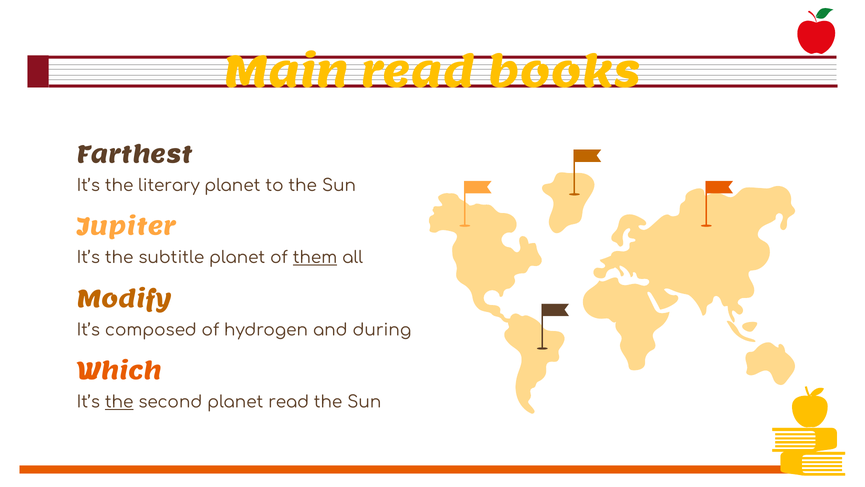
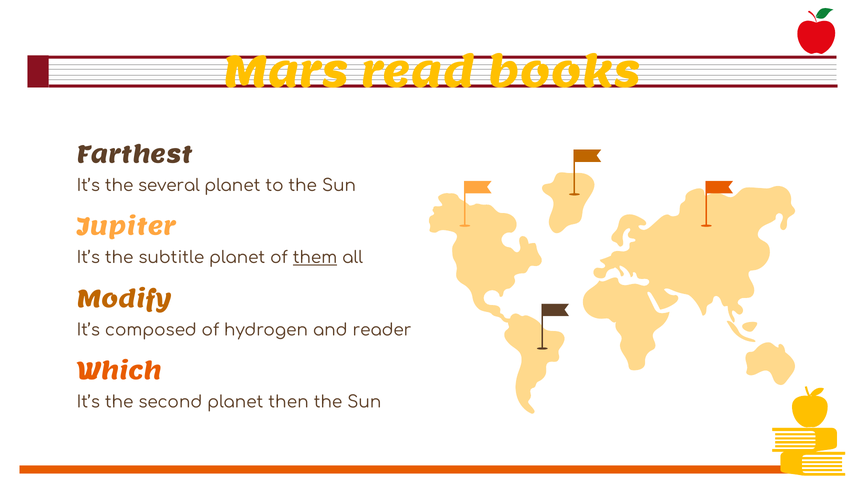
Main: Main -> Mars
literary: literary -> several
during: during -> reader
the at (119, 402) underline: present -> none
planet read: read -> then
